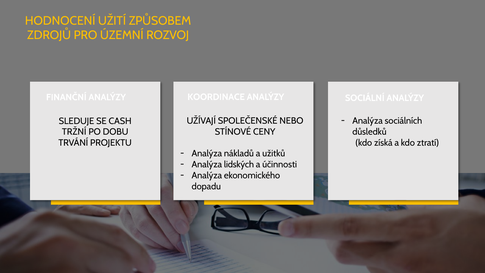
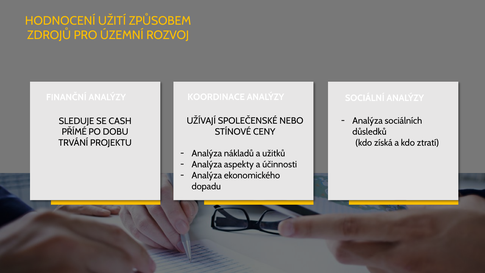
TRŽNÍ: TRŽNÍ -> PŘÍMÉ
lidských: lidských -> aspekty
